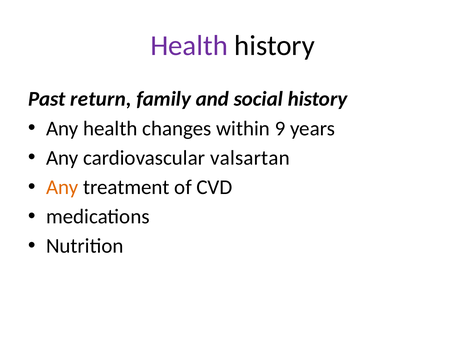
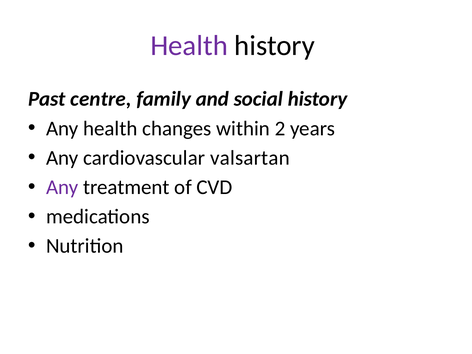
return: return -> centre
9: 9 -> 2
Any at (62, 187) colour: orange -> purple
